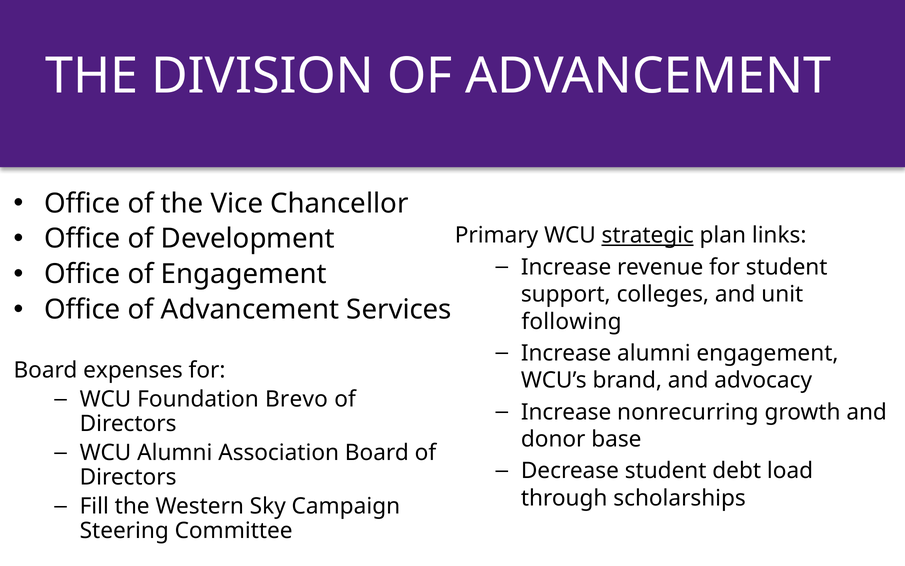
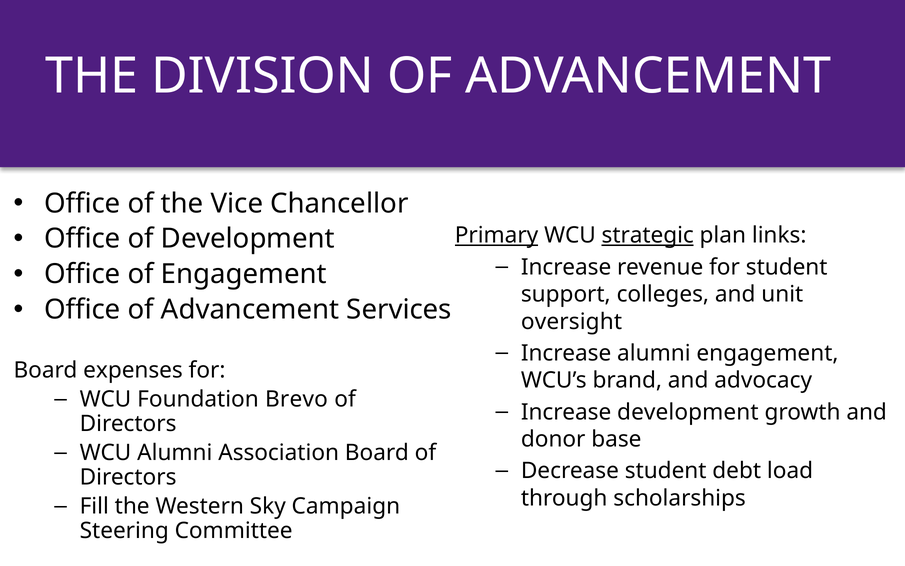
Primary underline: none -> present
following: following -> oversight
Increase nonrecurring: nonrecurring -> development
